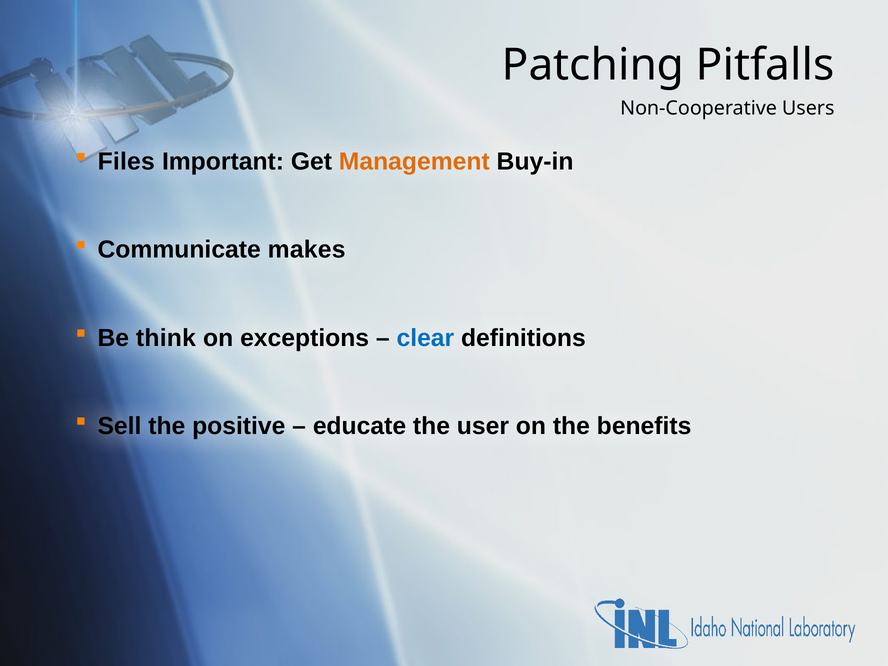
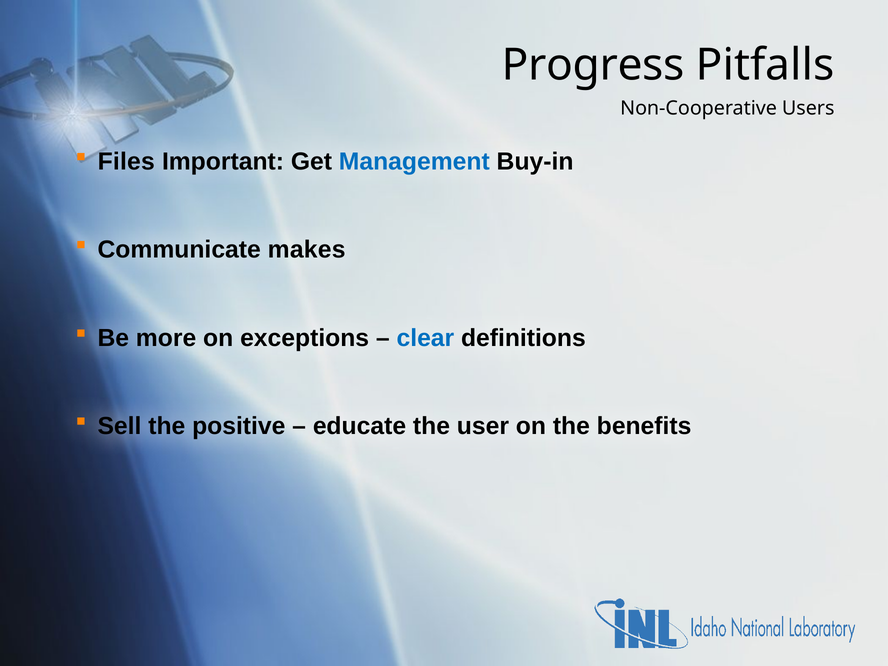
Patching: Patching -> Progress
Management colour: orange -> blue
think: think -> more
